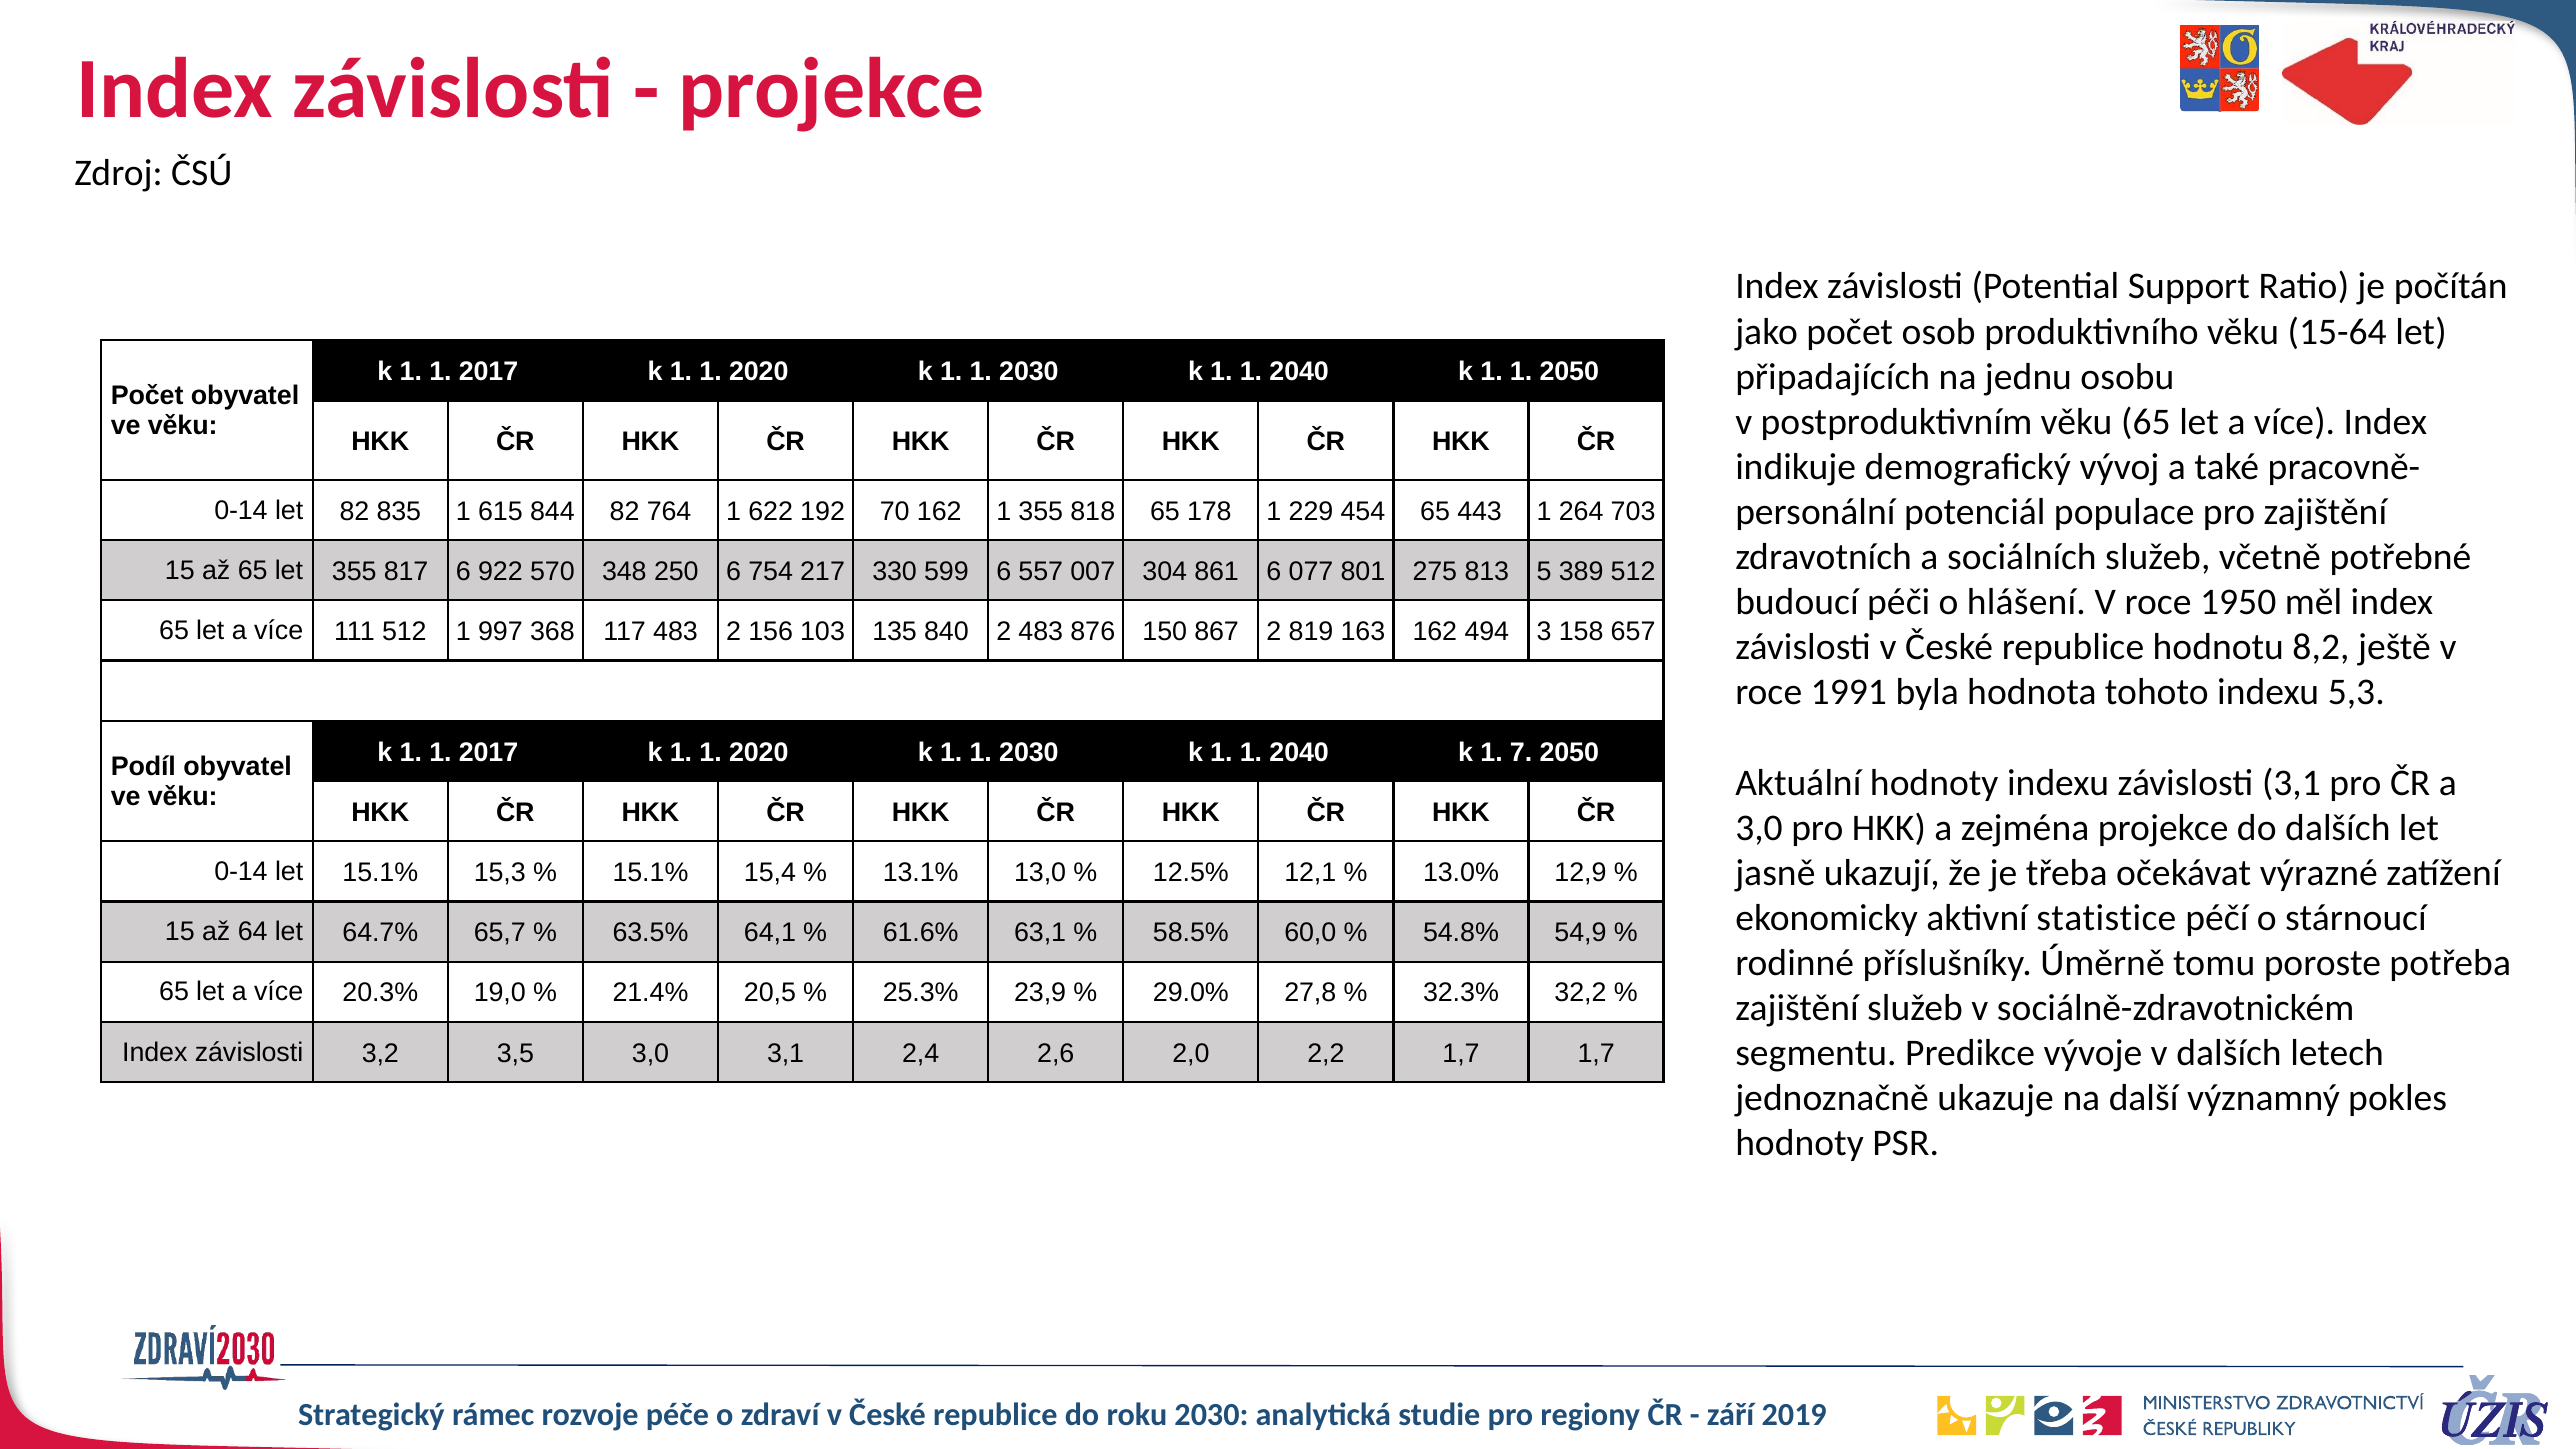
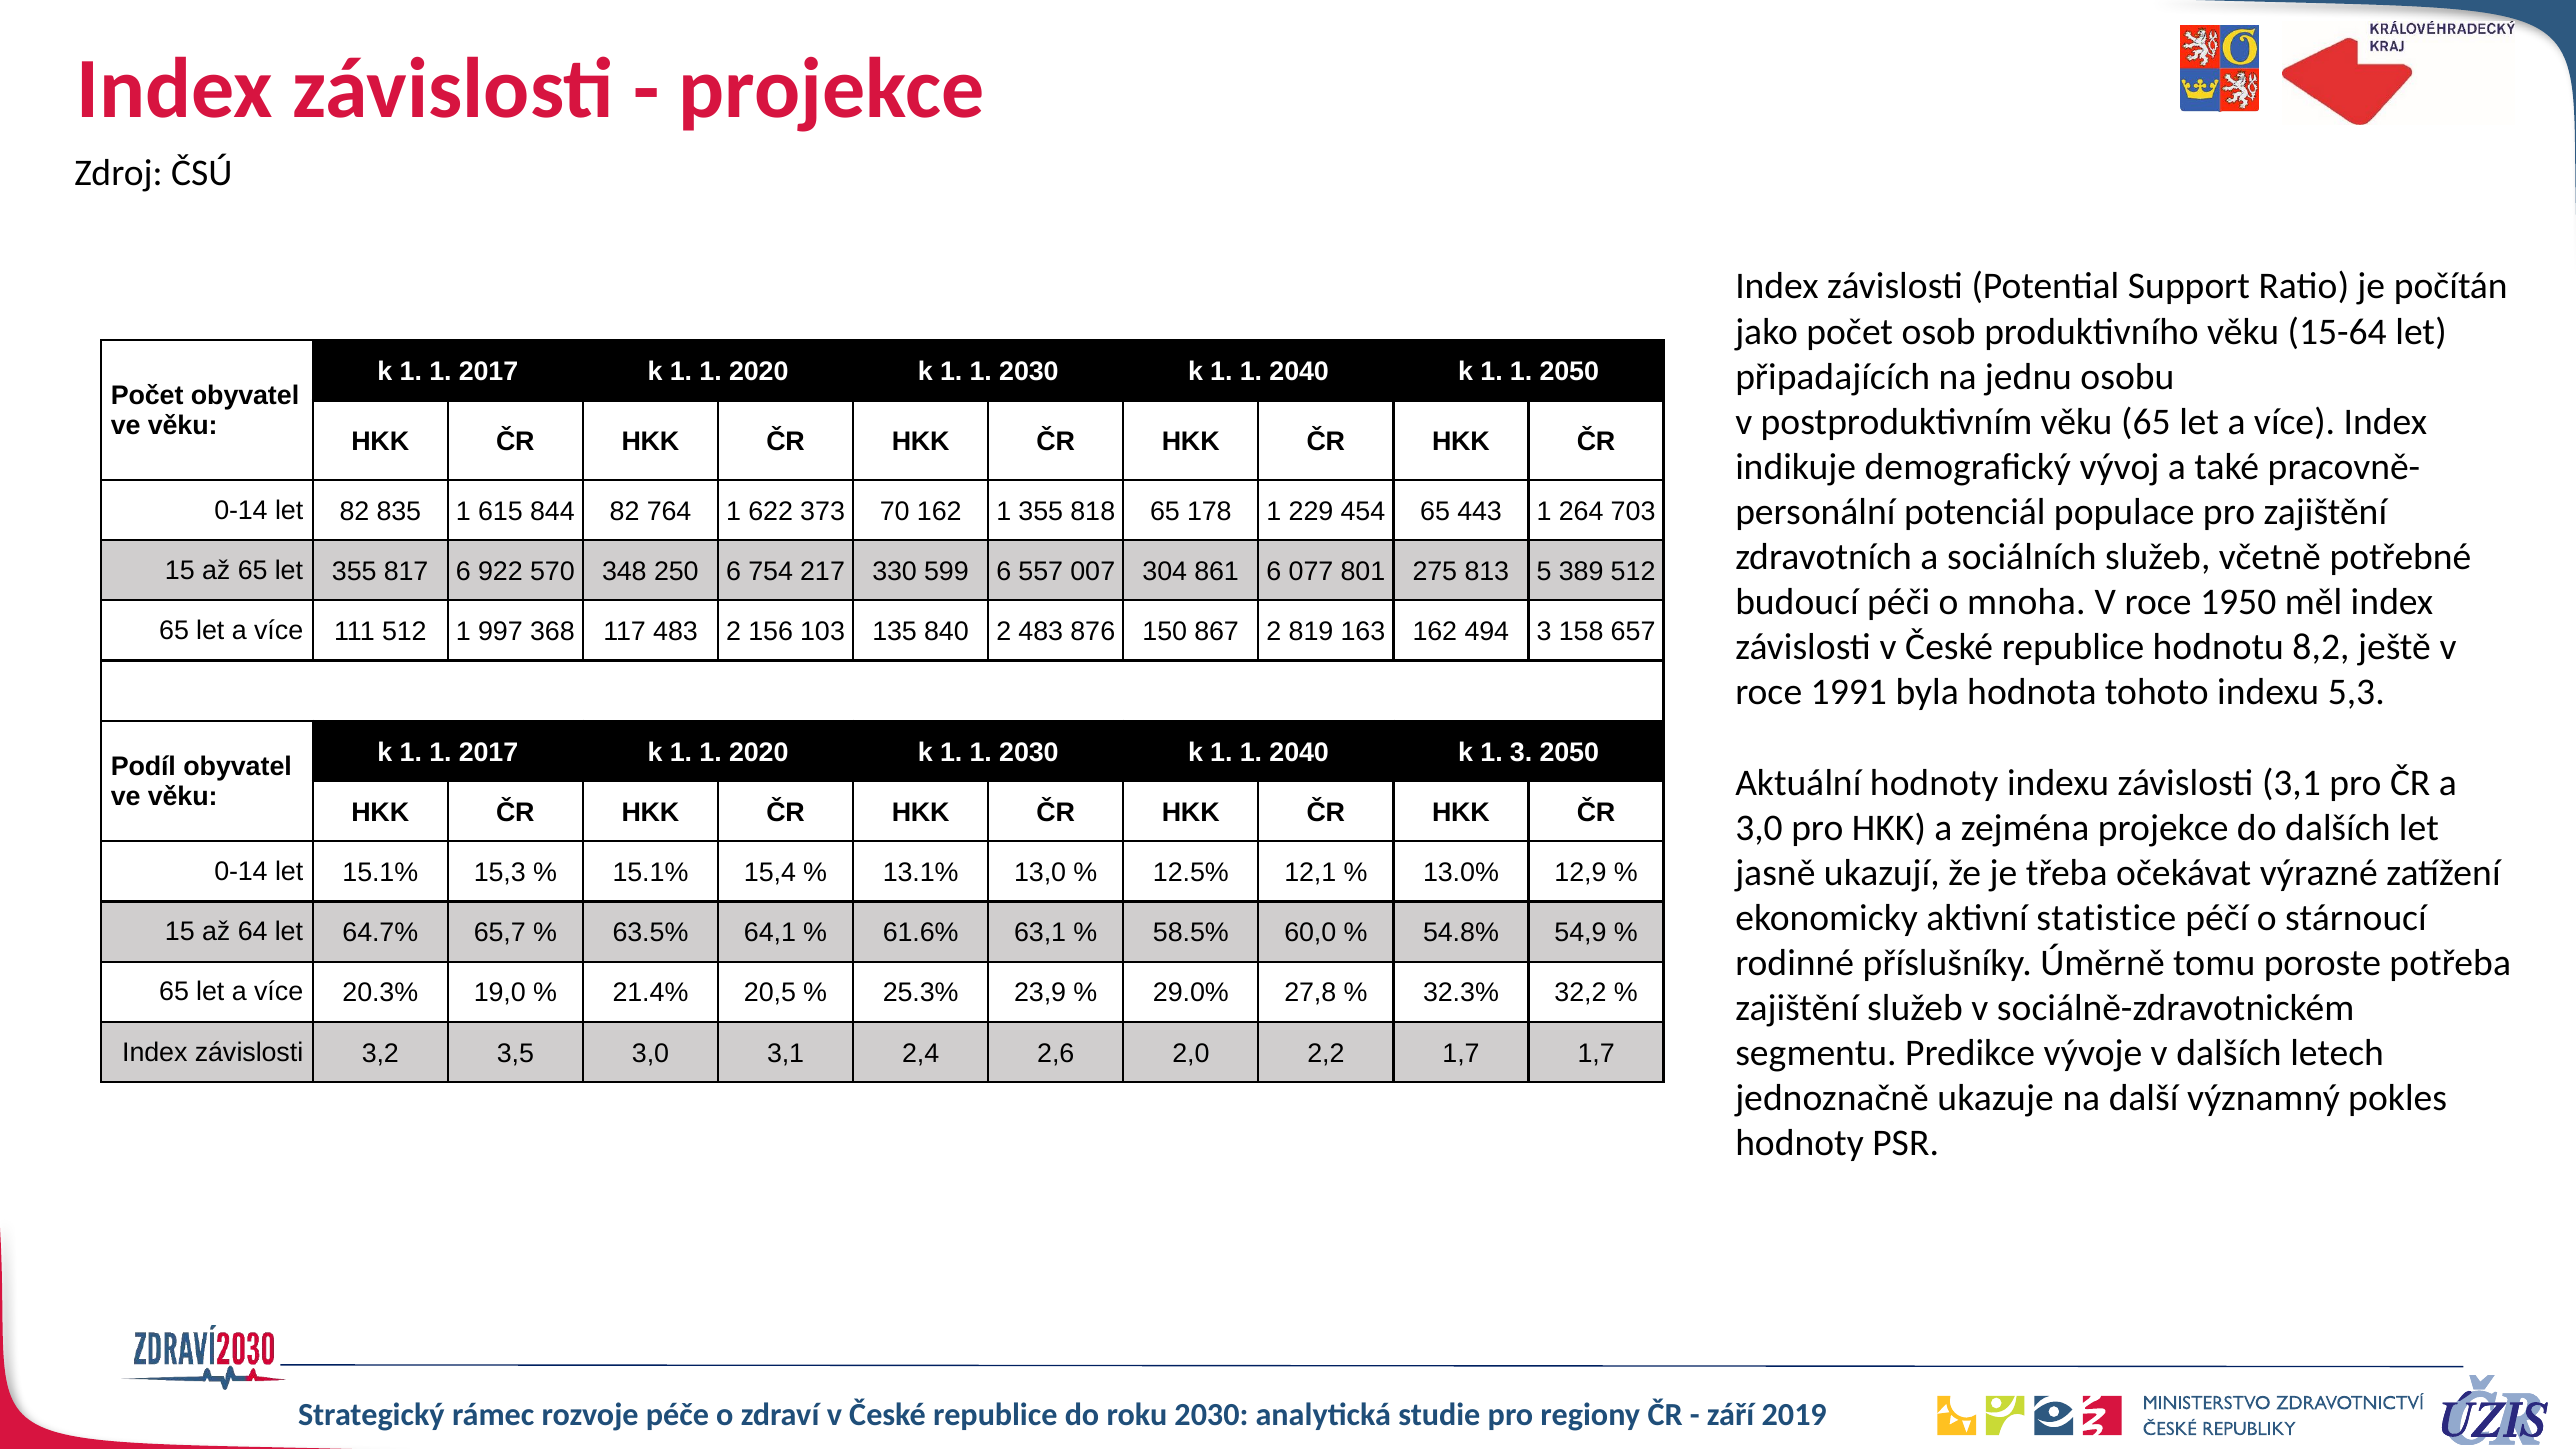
192: 192 -> 373
hlášení: hlášení -> mnoha
1 7: 7 -> 3
